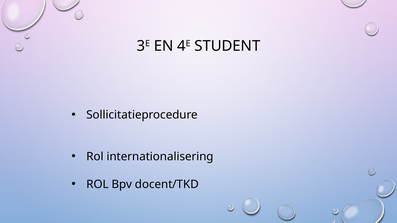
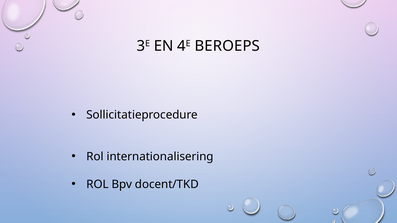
STUDENT: STUDENT -> BEROEPS
